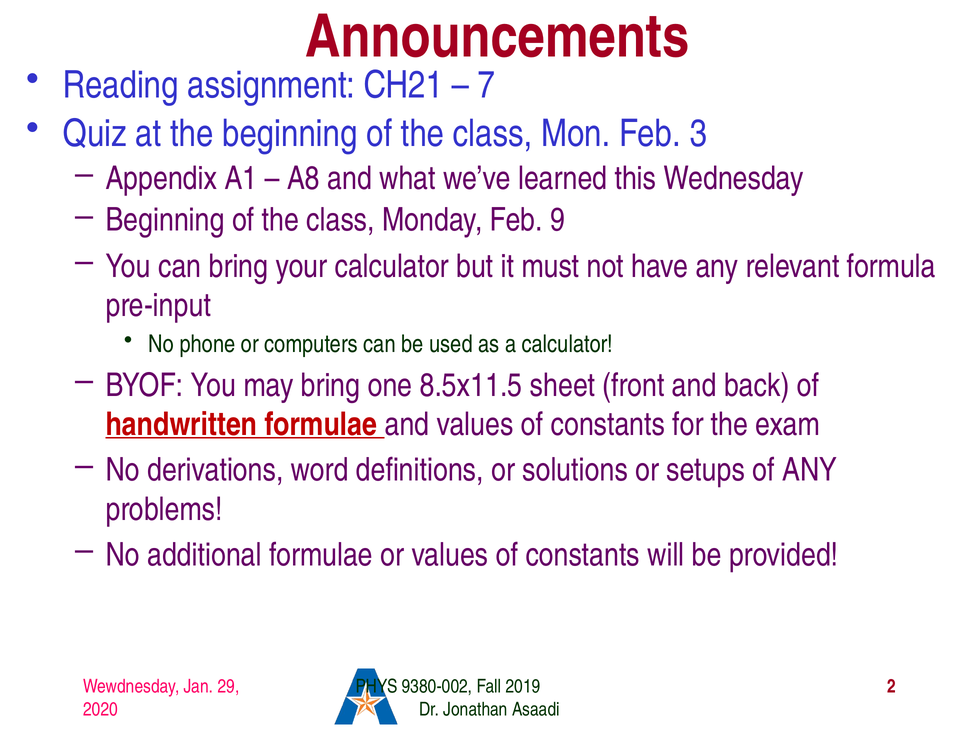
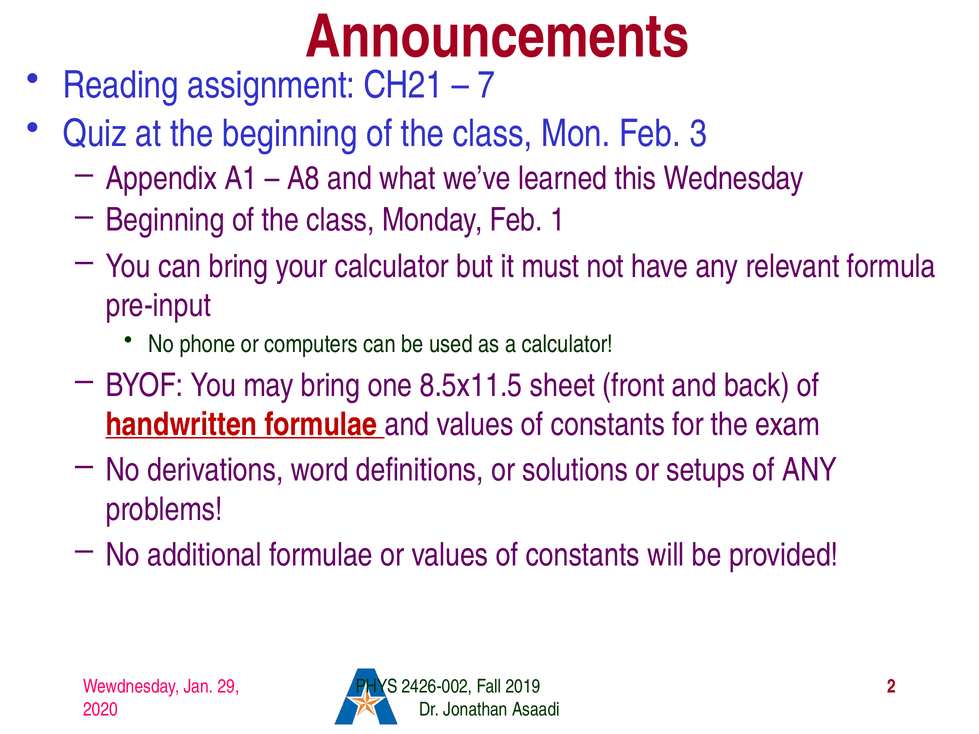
9: 9 -> 1
9380-002: 9380-002 -> 2426-002
